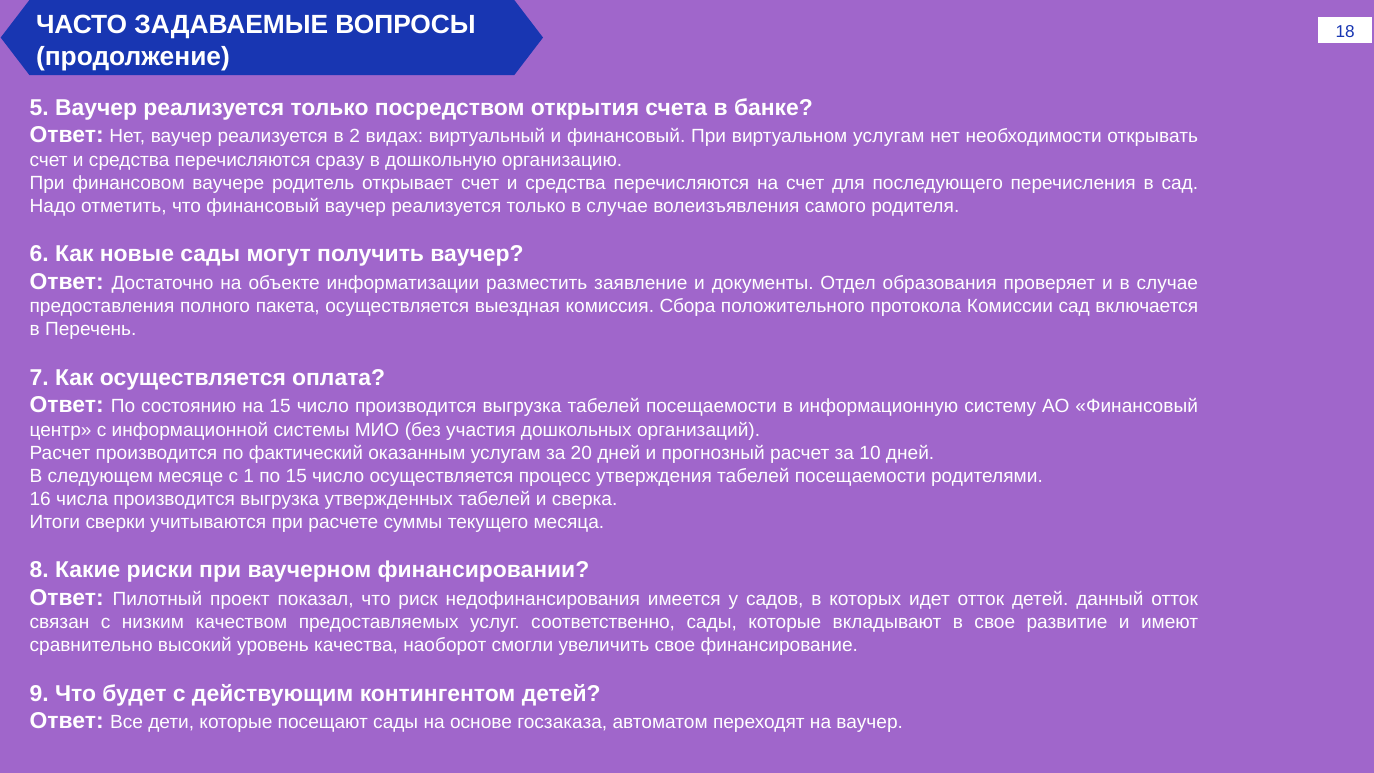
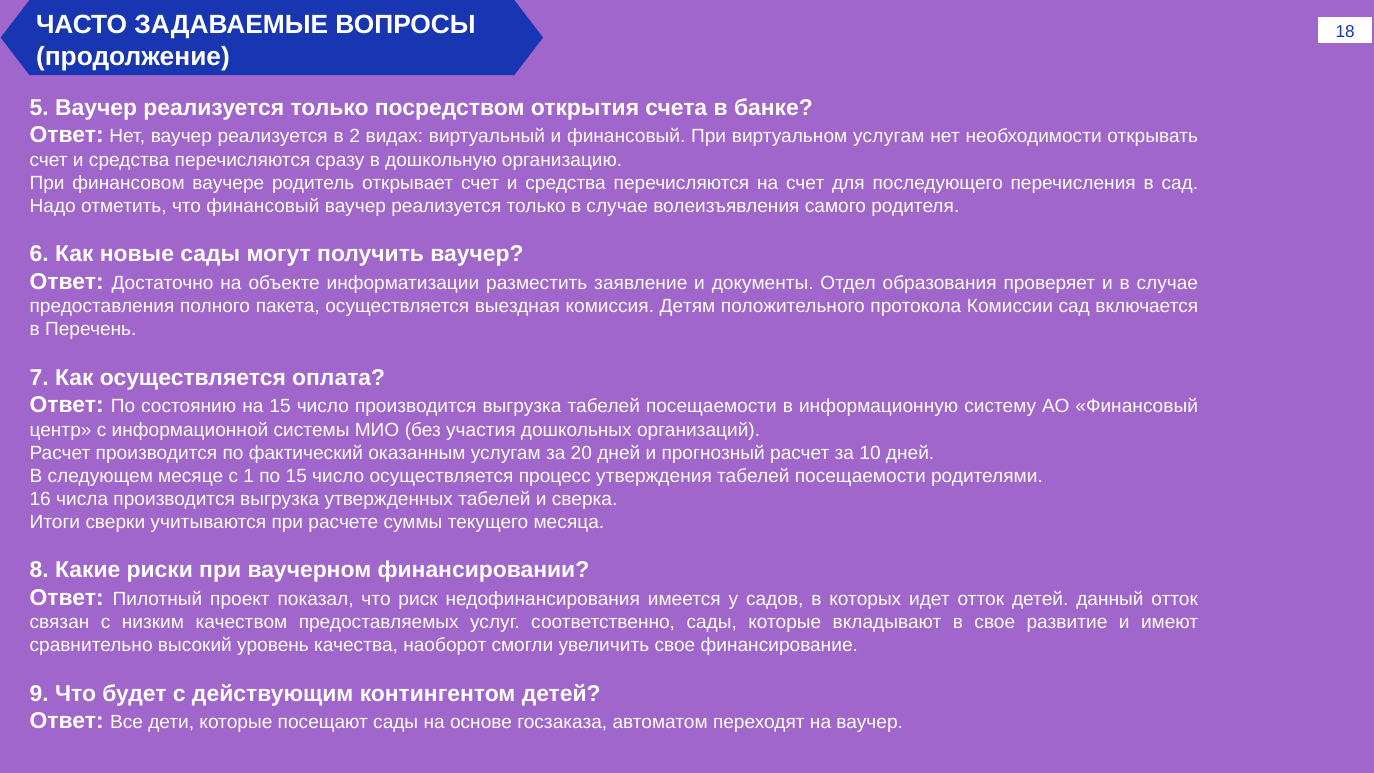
Сбора: Сбора -> Детям
